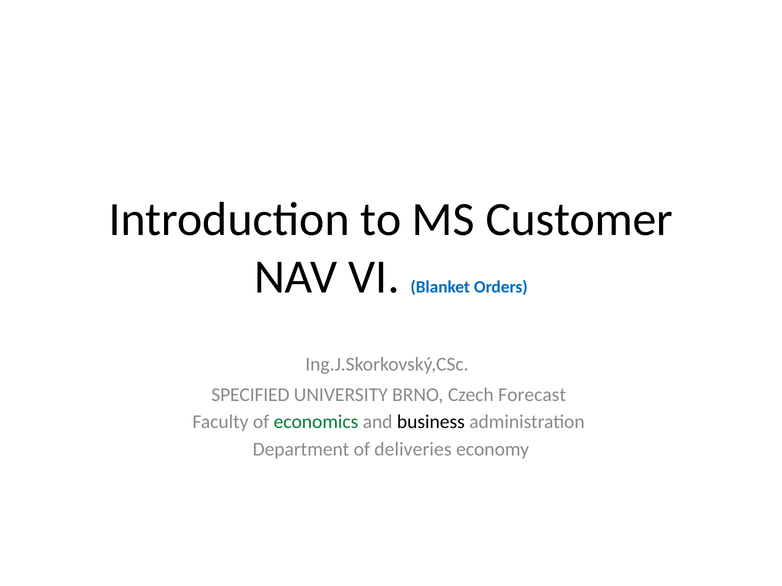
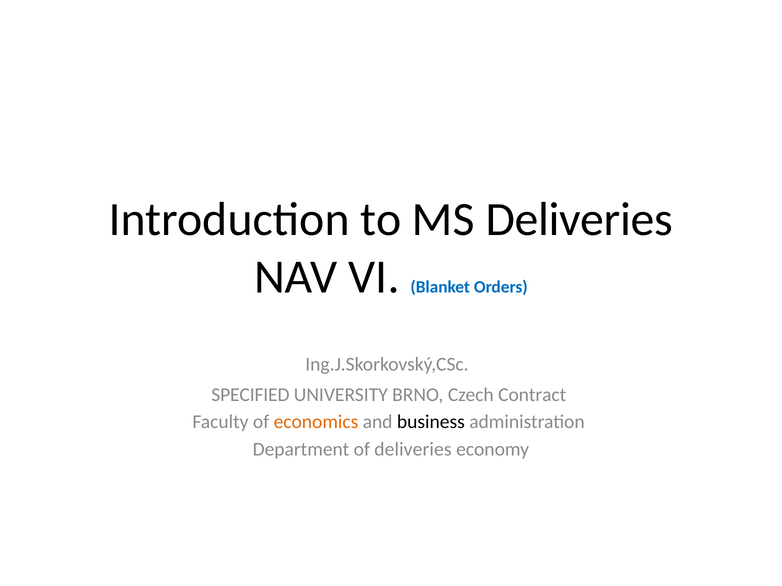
MS Customer: Customer -> Deliveries
Forecast: Forecast -> Contract
economics colour: green -> orange
